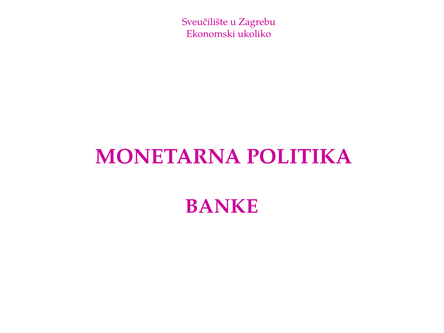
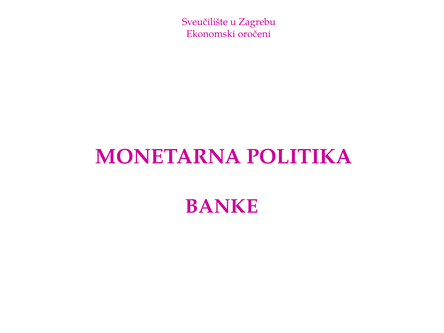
ukoliko: ukoliko -> oročeni
